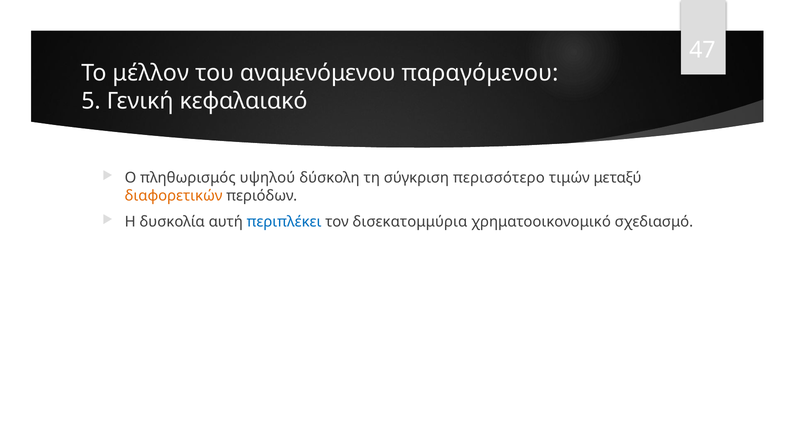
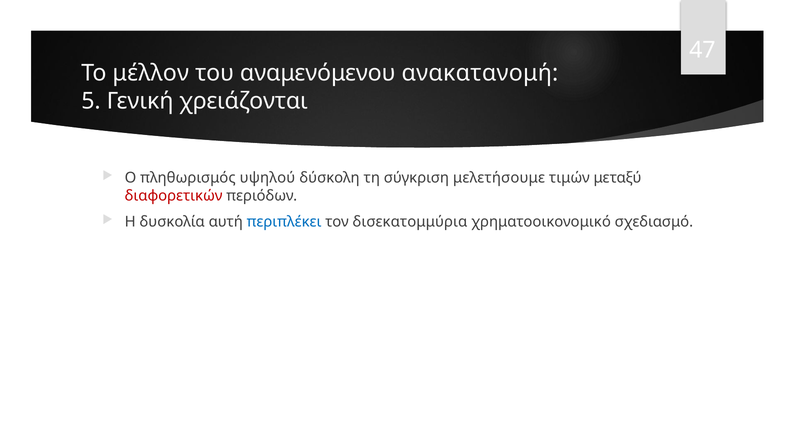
παραγόμενου: παραγόμενου -> ανακατανομή
κεφαλαιακό: κεφαλαιακό -> χρειάζονται
περισσότερο: περισσότερο -> μελετήσουμε
διαφορετικών colour: orange -> red
